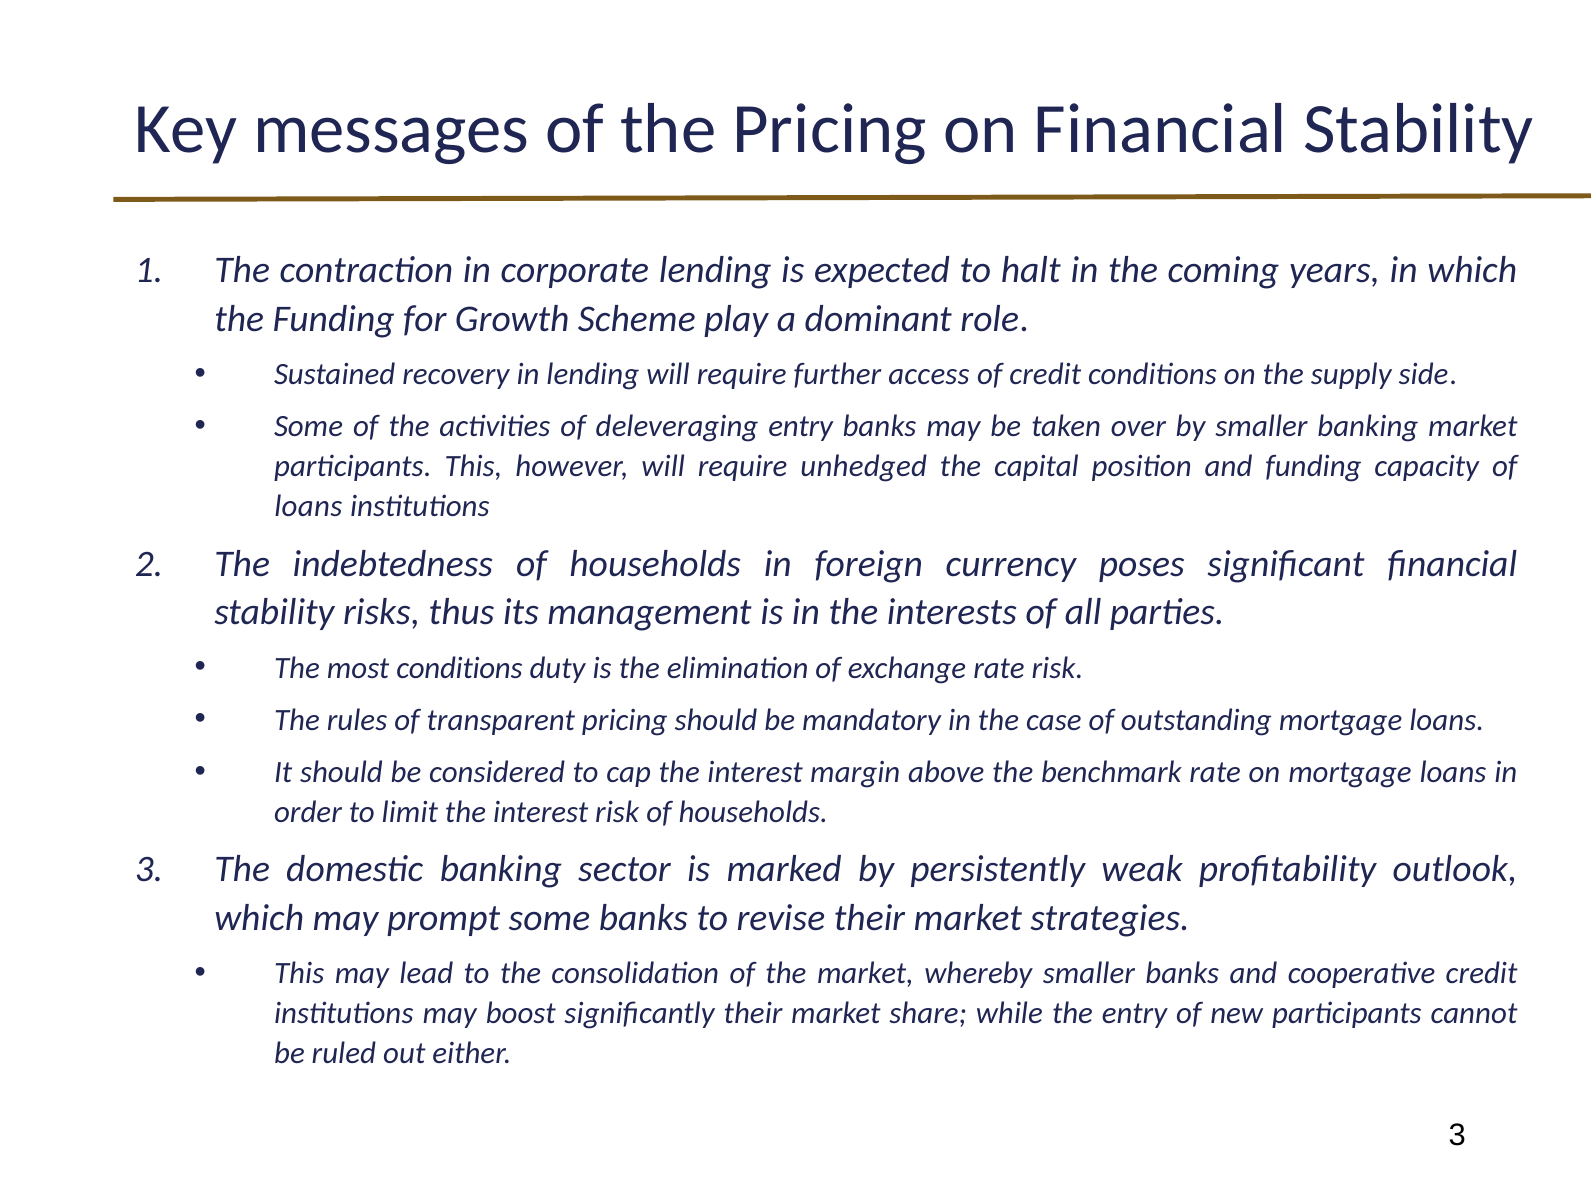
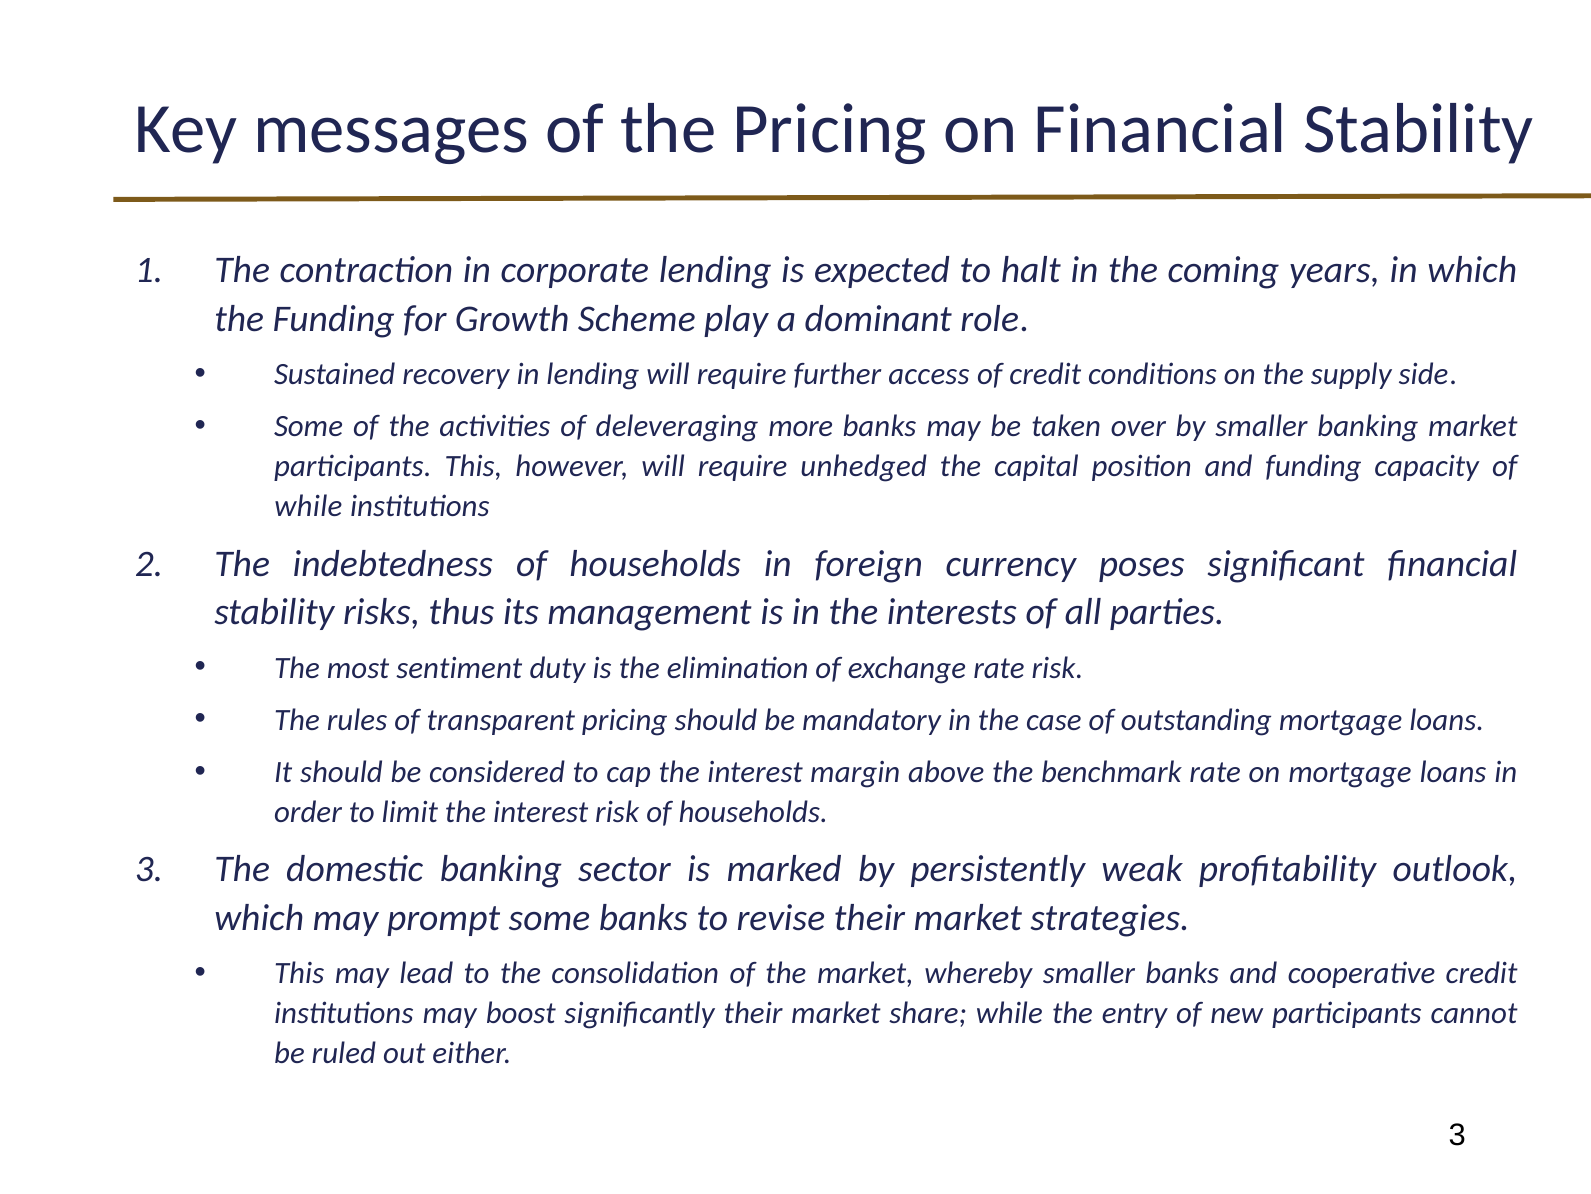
deleveraging entry: entry -> more
loans at (308, 506): loans -> while
most conditions: conditions -> sentiment
